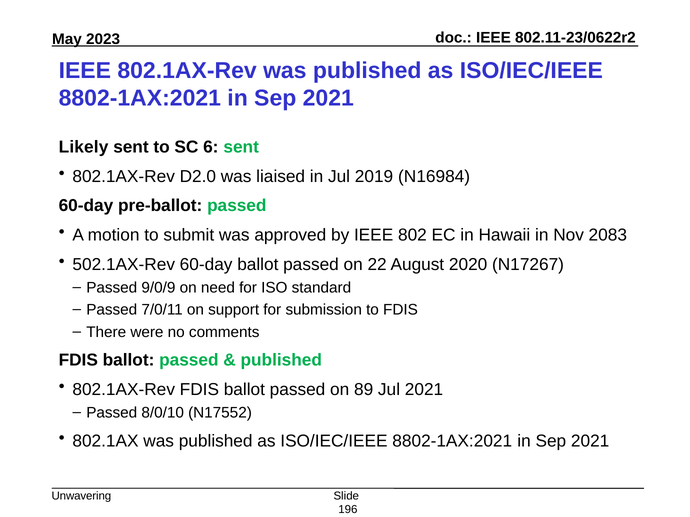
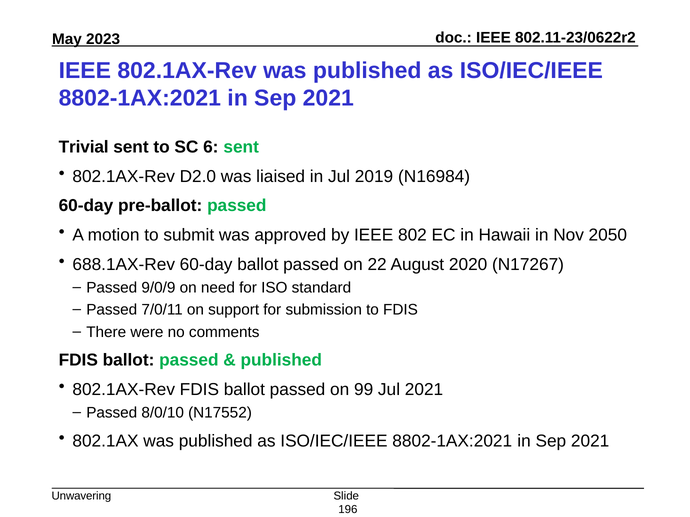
Likely: Likely -> Trivial
2083: 2083 -> 2050
502.1AX-Rev: 502.1AX-Rev -> 688.1AX-Rev
89: 89 -> 99
